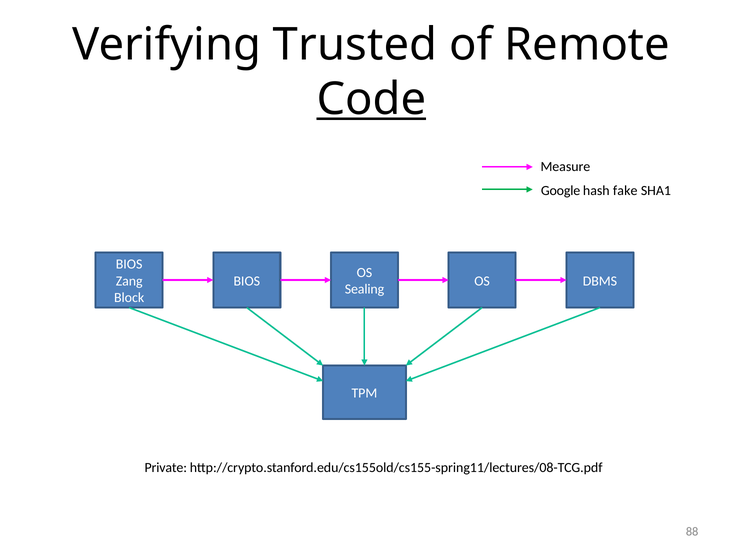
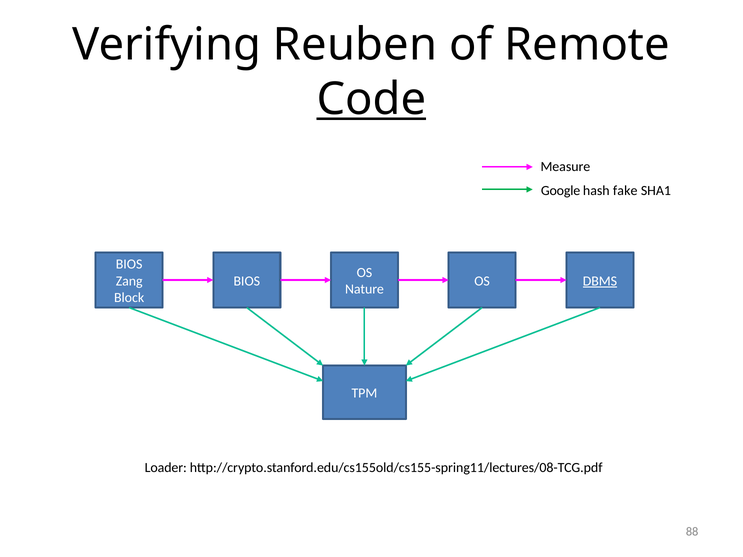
Trusted: Trusted -> Reuben
DBMS underline: none -> present
Sealing: Sealing -> Nature
Private: Private -> Loader
